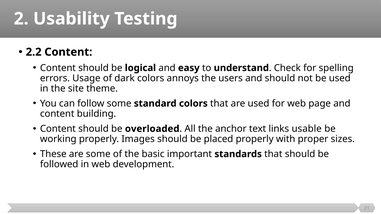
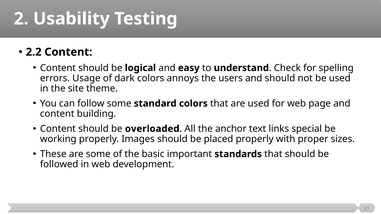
usable: usable -> special
